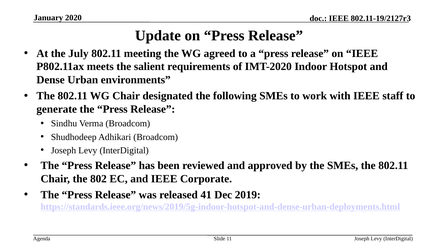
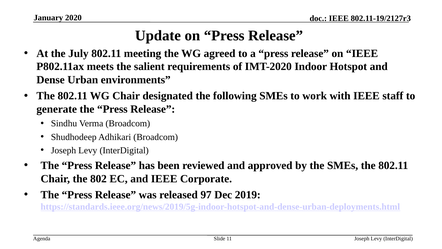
41: 41 -> 97
